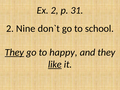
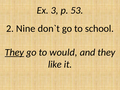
Ex 2: 2 -> 3
31: 31 -> 53
happy: happy -> would
like underline: present -> none
